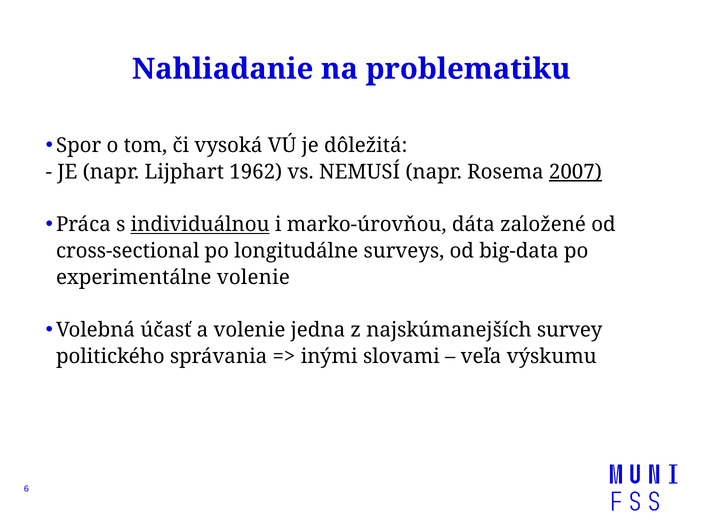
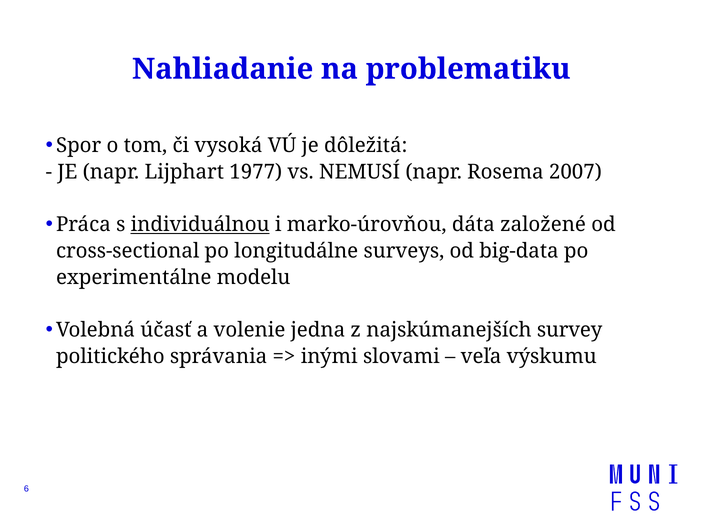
1962: 1962 -> 1977
2007 underline: present -> none
experimentálne volenie: volenie -> modelu
